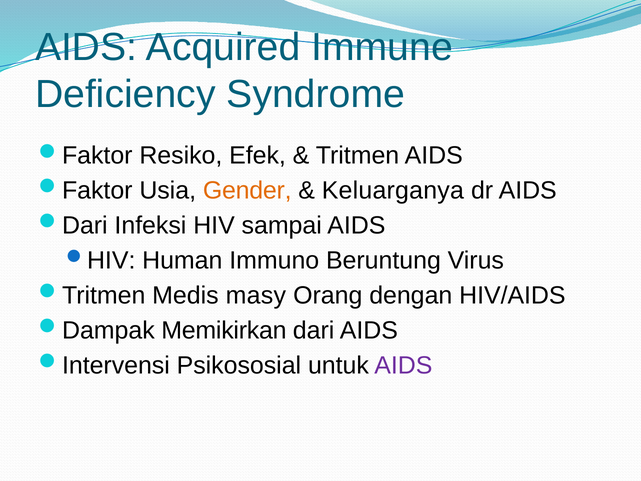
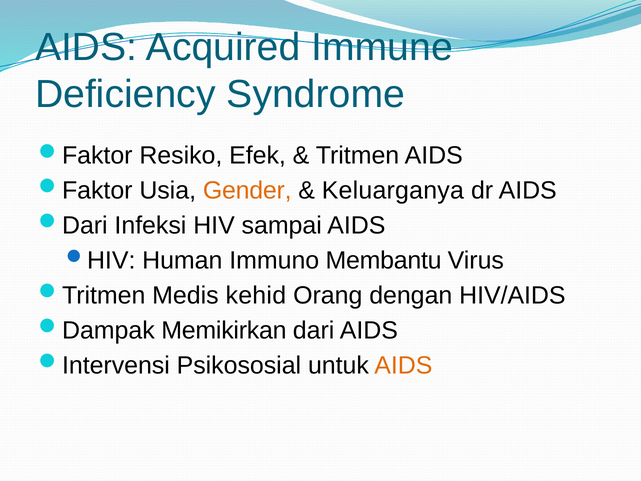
Beruntung: Beruntung -> Membantu
masy: masy -> kehid
AIDS at (403, 365) colour: purple -> orange
